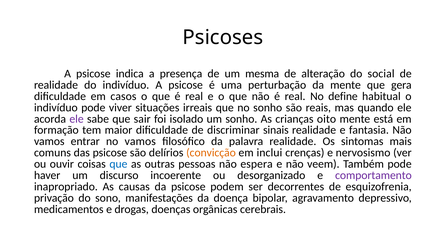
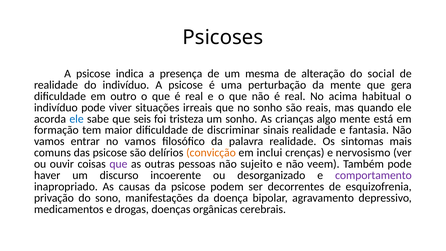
casos: casos -> outro
define: define -> acima
ele at (77, 119) colour: purple -> blue
sair: sair -> seis
isolado: isolado -> tristeza
oito: oito -> algo
que at (118, 164) colour: blue -> purple
espera: espera -> sujeito
